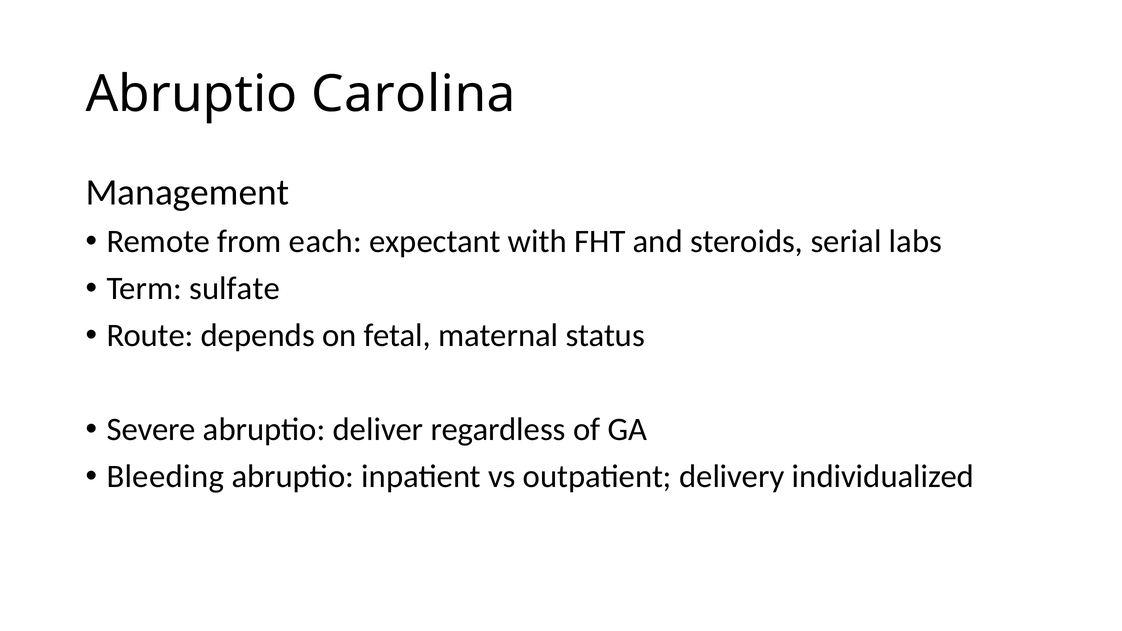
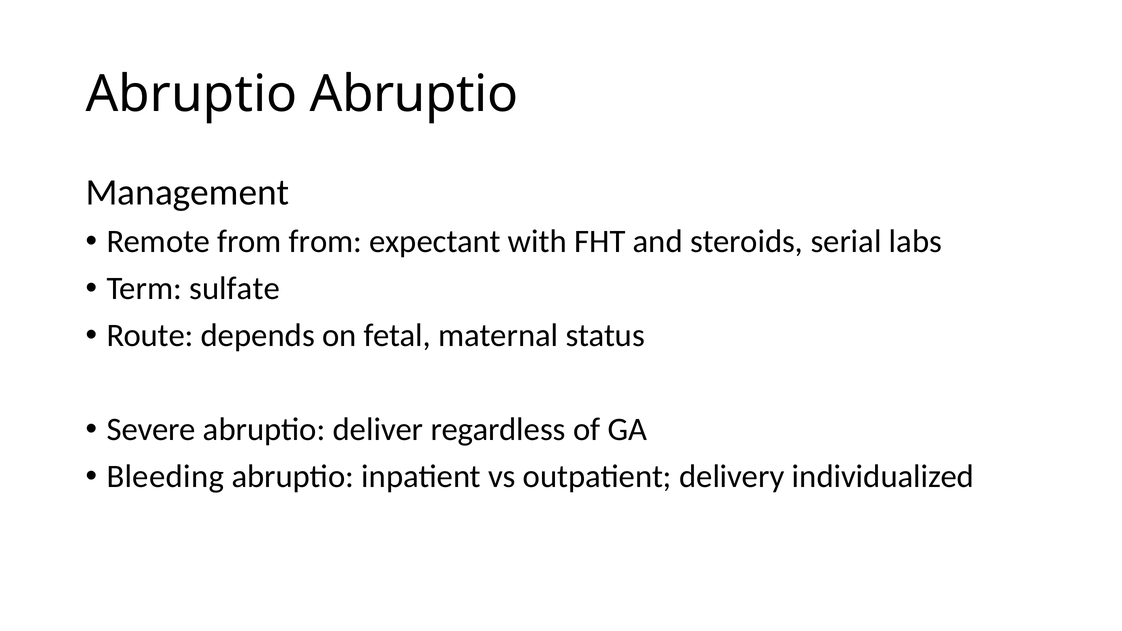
Abruptio Carolina: Carolina -> Abruptio
from each: each -> from
